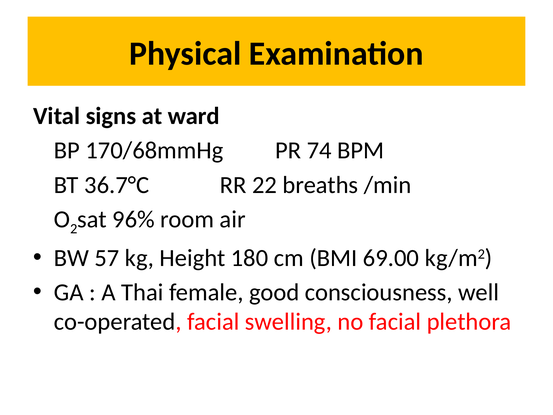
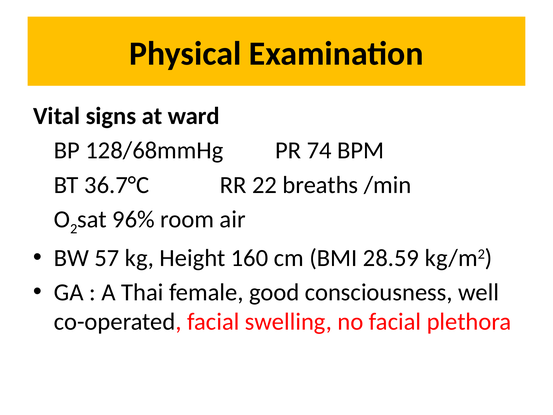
170/68mmHg: 170/68mmHg -> 128/68mmHg
180: 180 -> 160
69.00: 69.00 -> 28.59
